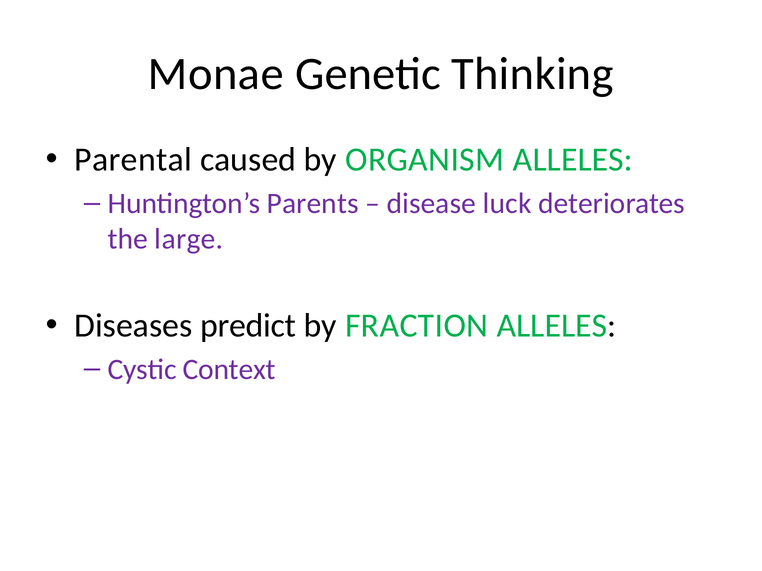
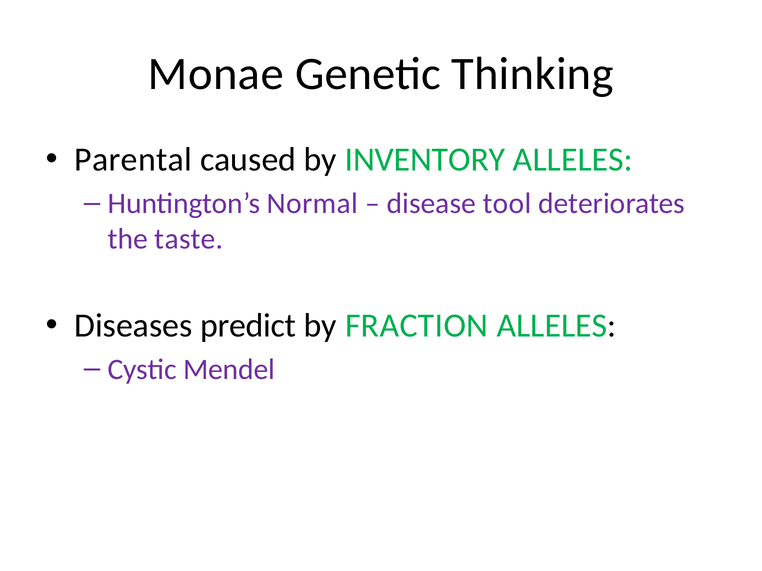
ORGANISM: ORGANISM -> INVENTORY
Parents: Parents -> Normal
luck: luck -> tool
large: large -> taste
Context: Context -> Mendel
